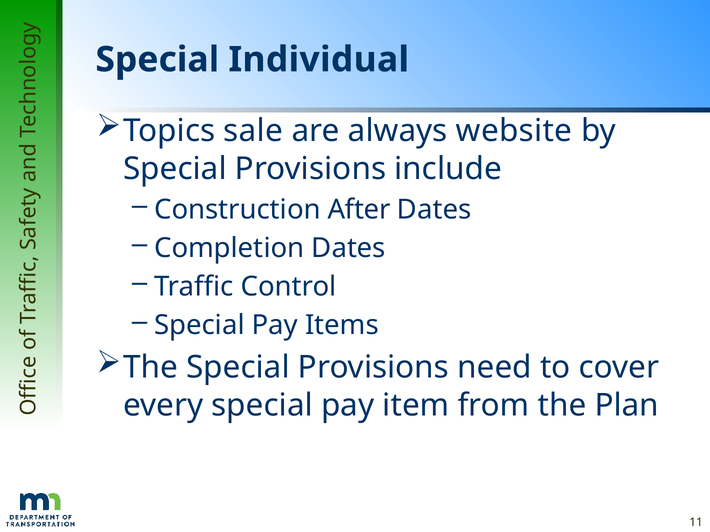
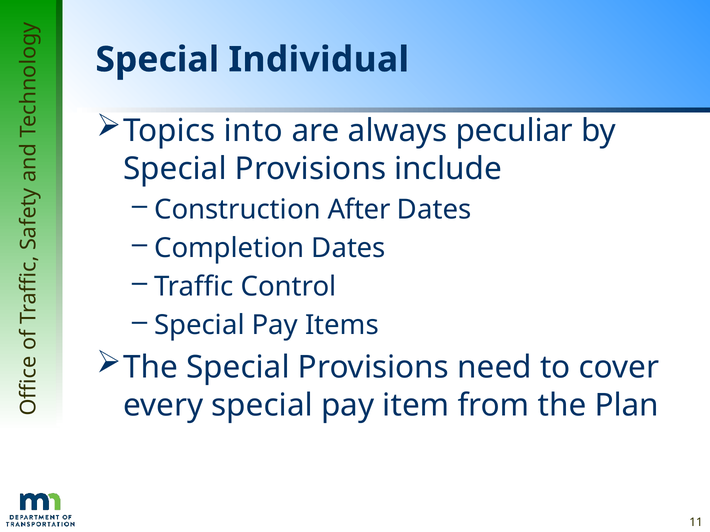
sale: sale -> into
website: website -> peculiar
